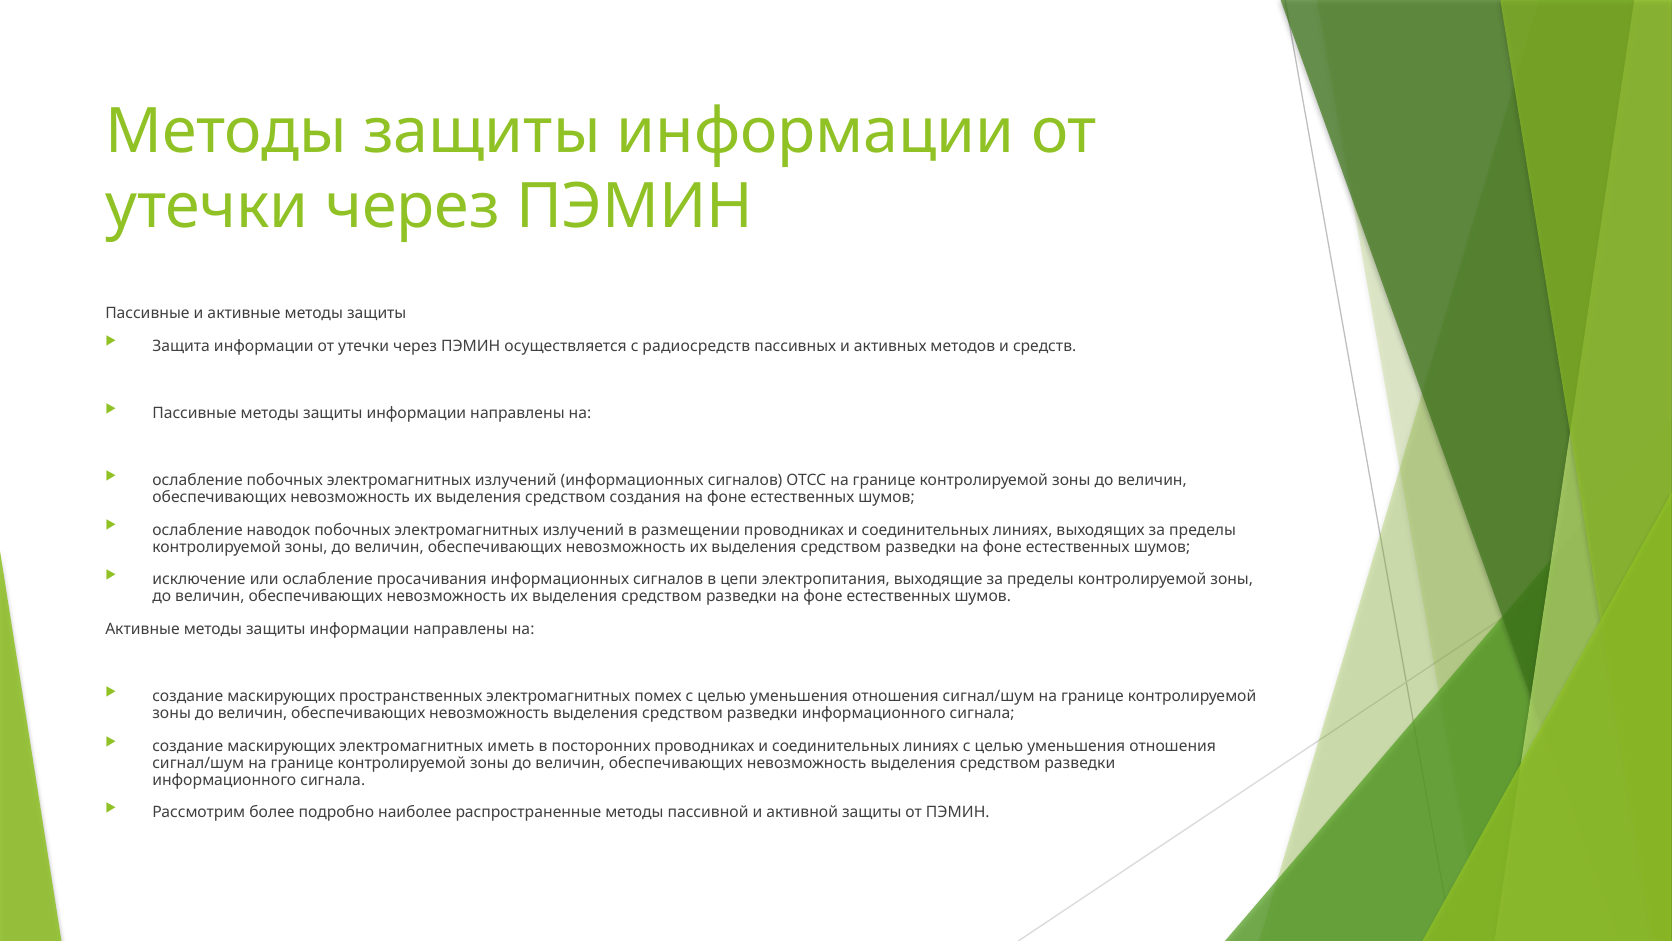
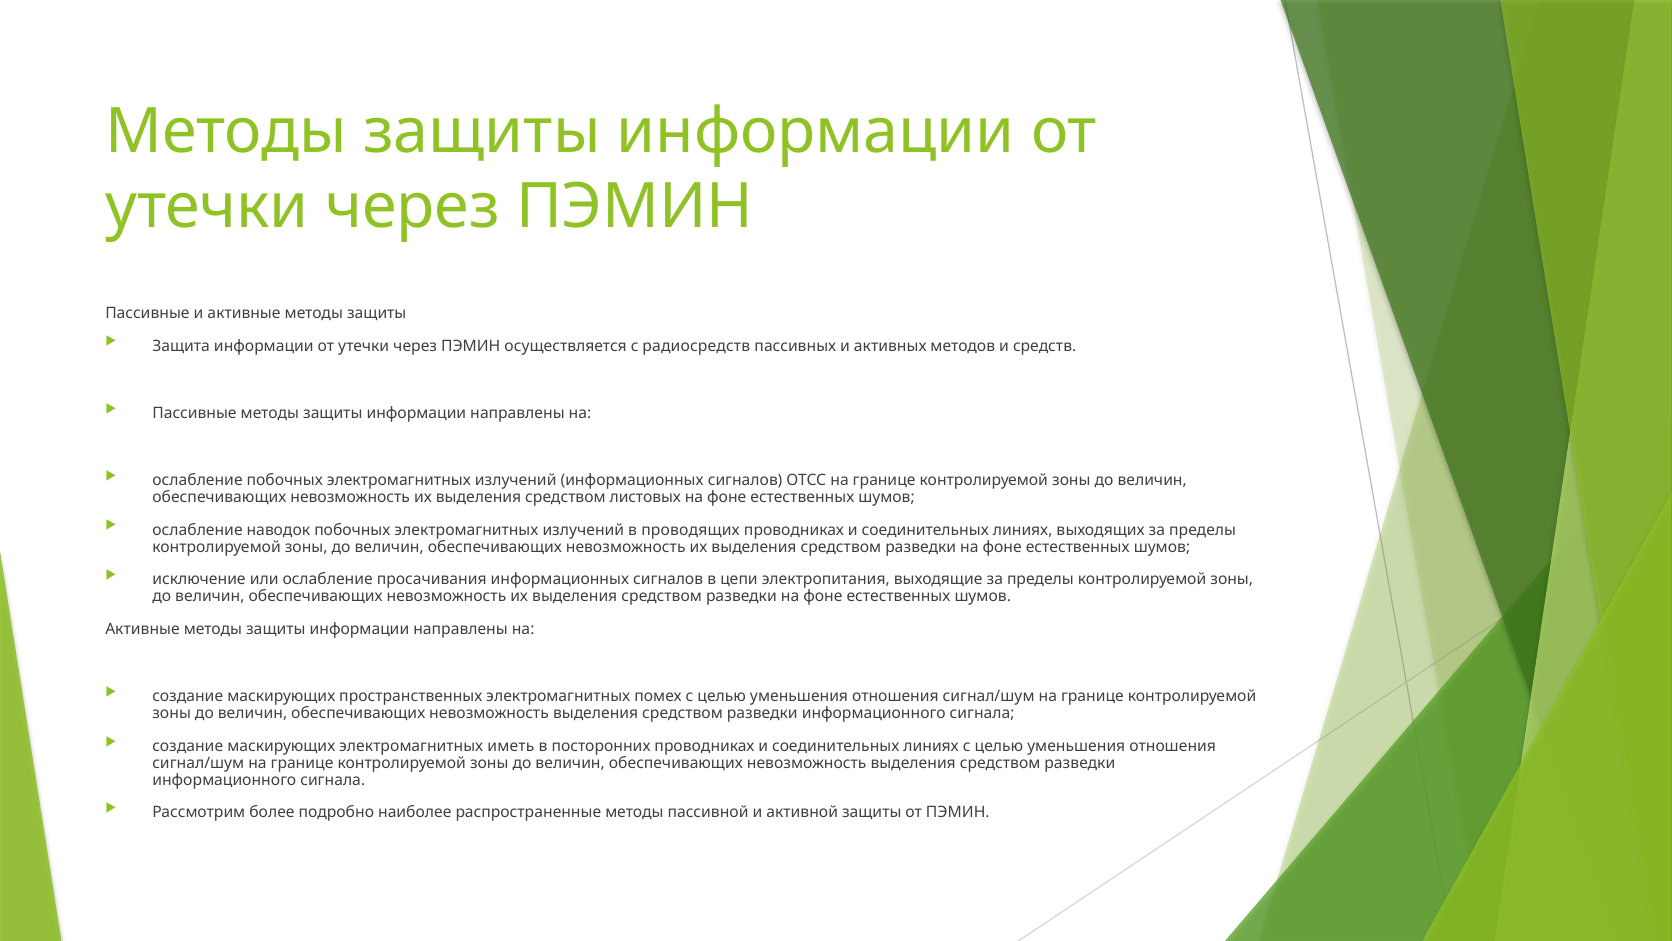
создания: создания -> листовых
размещении: размещении -> проводящих
